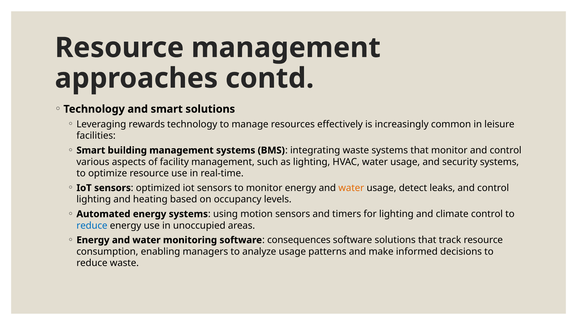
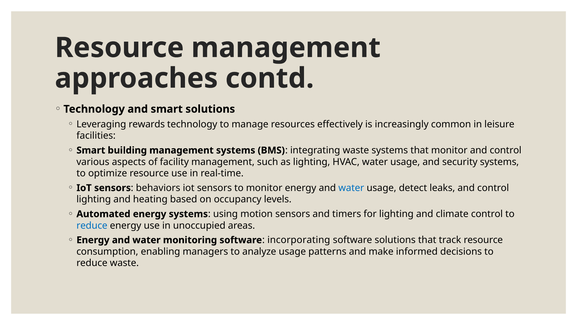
optimized: optimized -> behaviors
water at (351, 188) colour: orange -> blue
consequences: consequences -> incorporating
